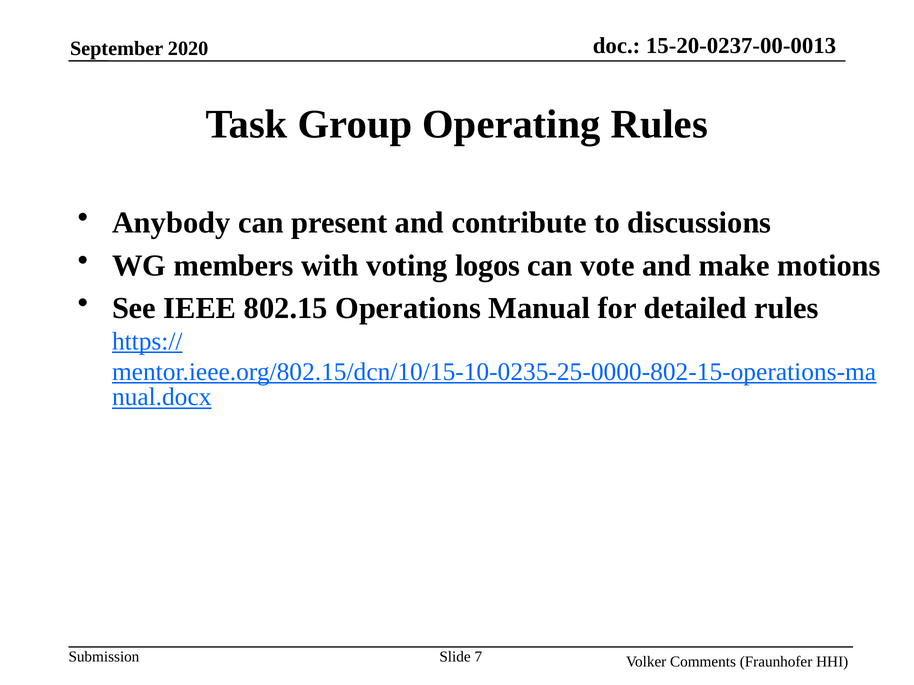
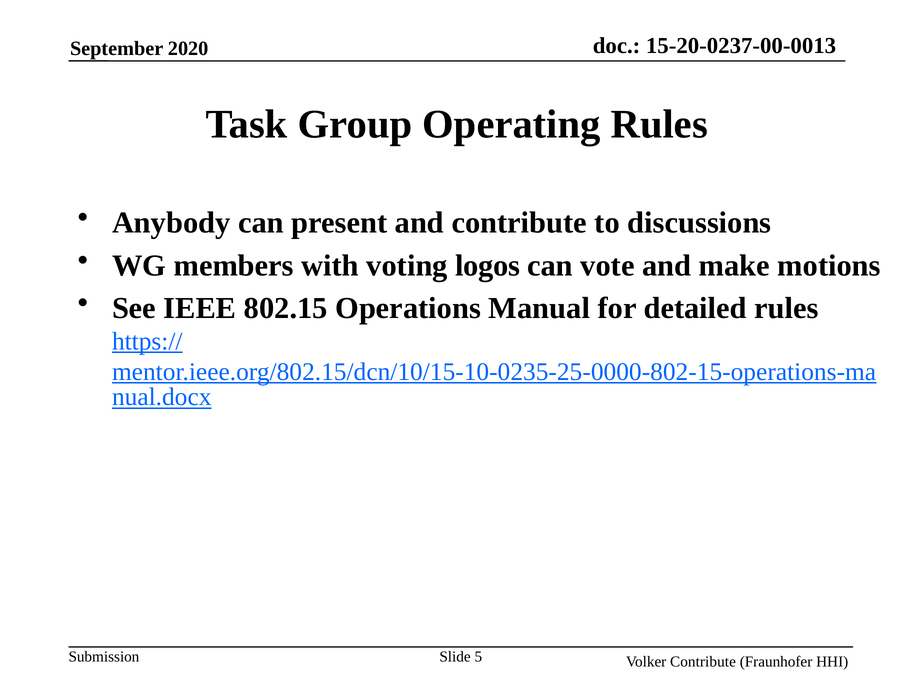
7: 7 -> 5
Volker Comments: Comments -> Contribute
